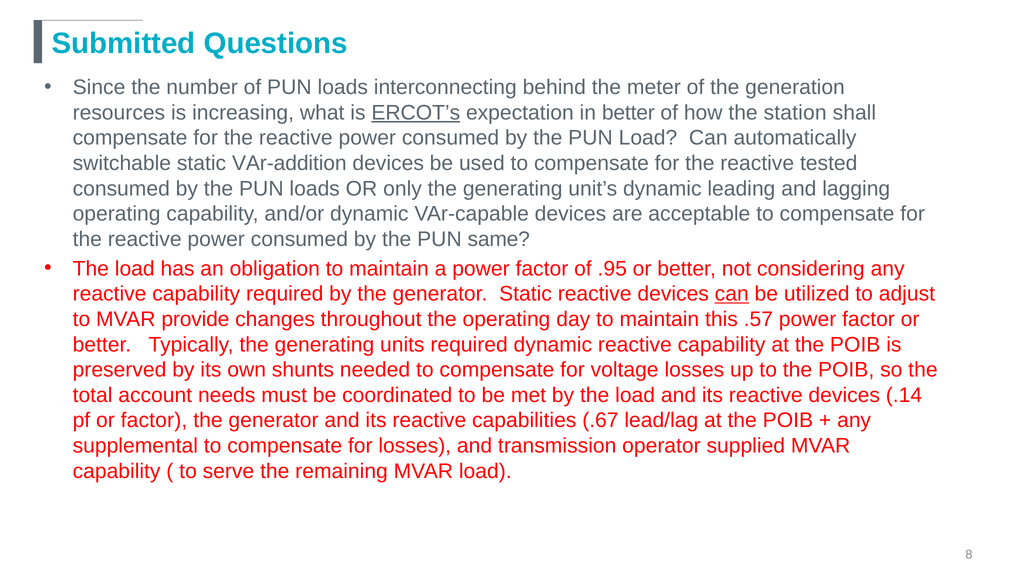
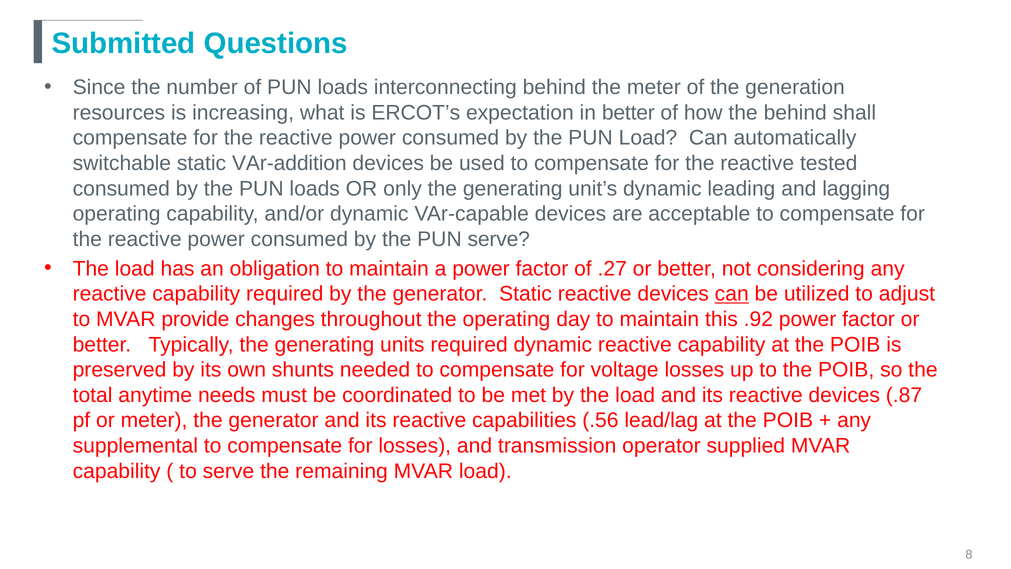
ERCOT’s underline: present -> none
the station: station -> behind
PUN same: same -> serve
.95: .95 -> .27
.57: .57 -> .92
account: account -> anytime
.14: .14 -> .87
or factor: factor -> meter
.67: .67 -> .56
